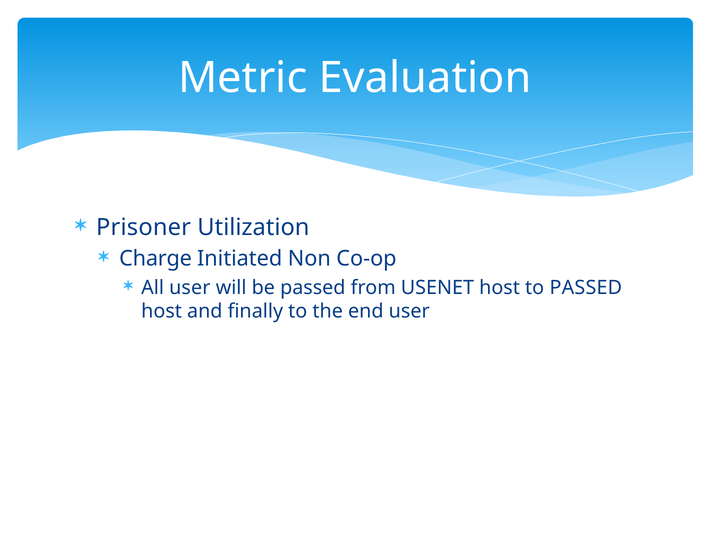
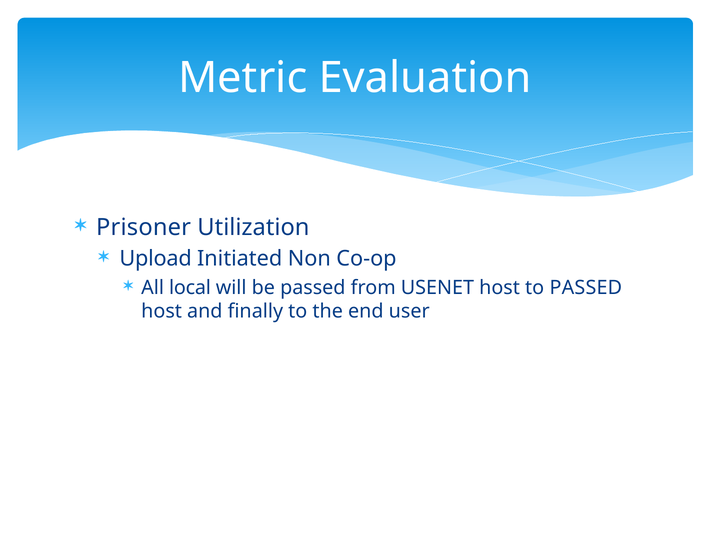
Charge: Charge -> Upload
All user: user -> local
